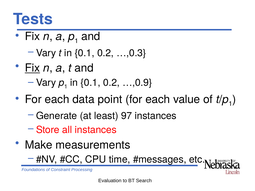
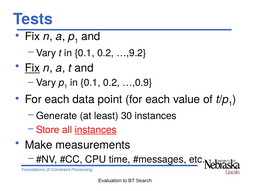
…,0.3: …,0.3 -> …,9.2
97: 97 -> 30
instances at (96, 130) underline: none -> present
